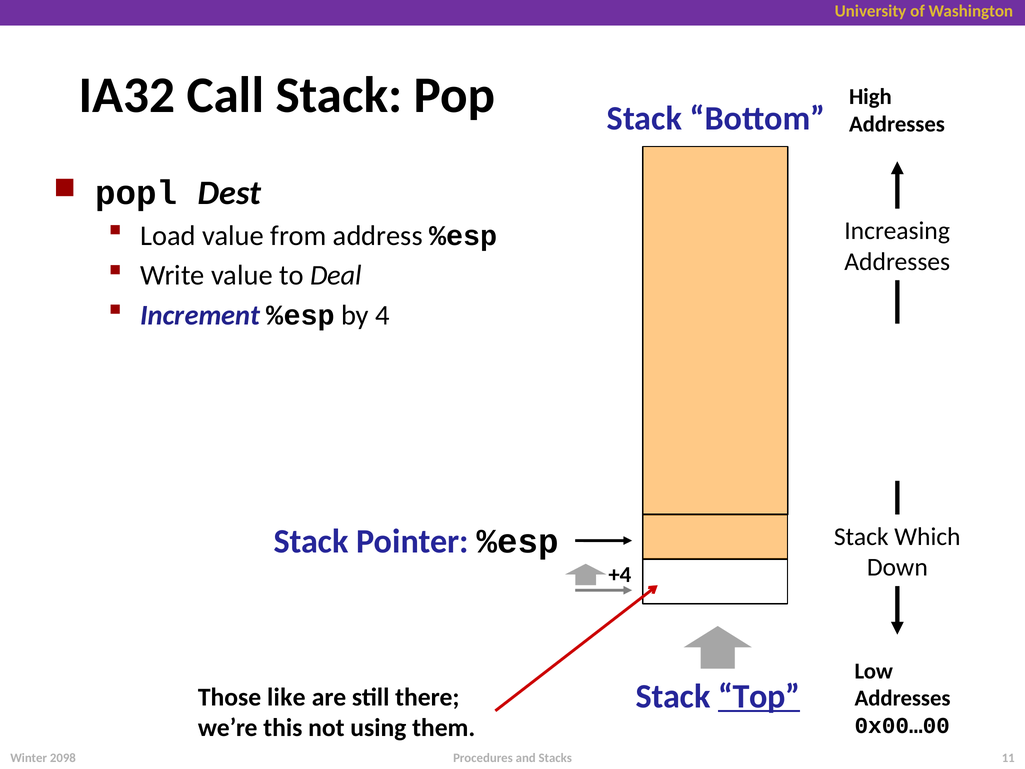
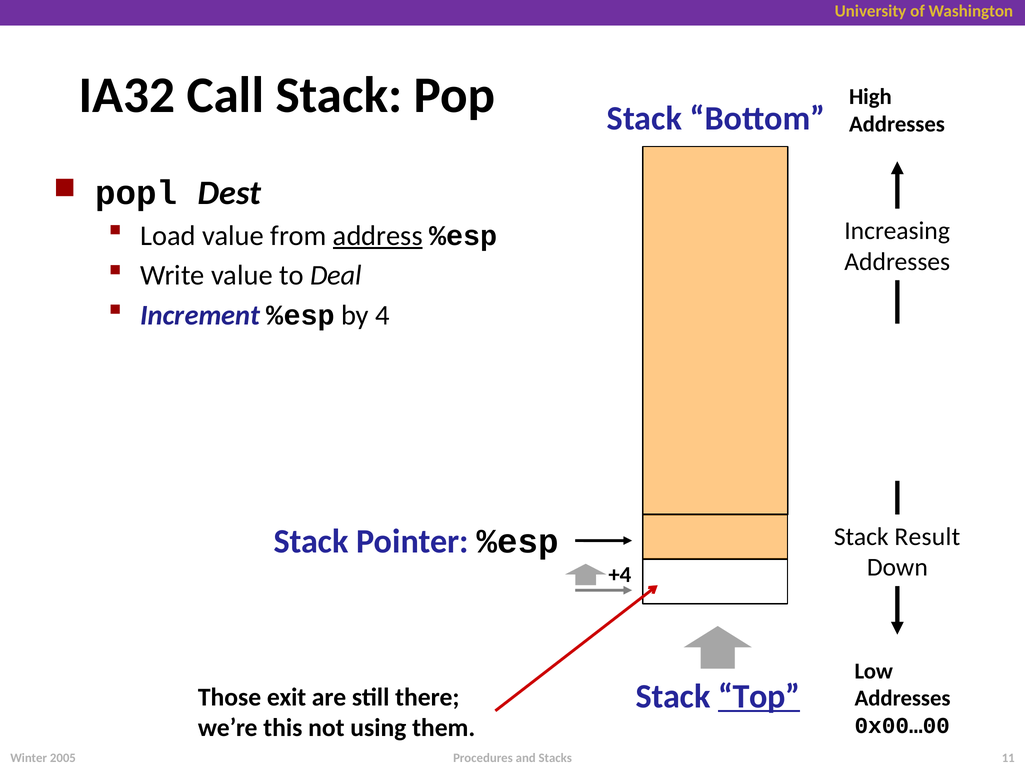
address underline: none -> present
Which: Which -> Result
like: like -> exit
2098: 2098 -> 2005
